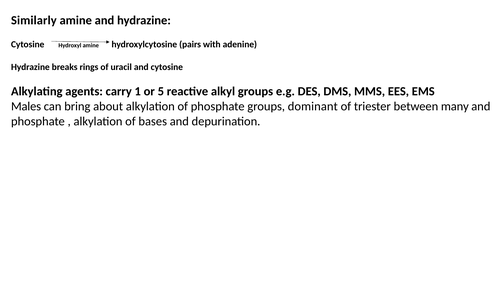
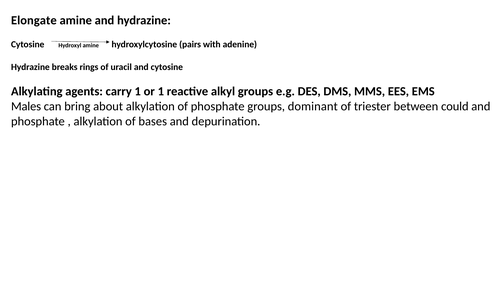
Similarly: Similarly -> Elongate
or 5: 5 -> 1
many: many -> could
